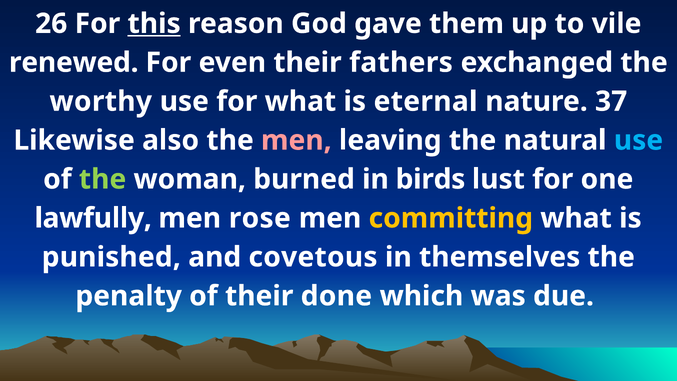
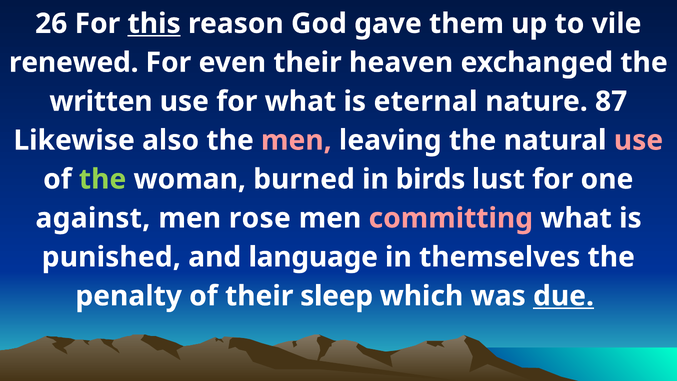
fathers: fathers -> heaven
worthy: worthy -> written
37: 37 -> 87
use at (639, 140) colour: light blue -> pink
lawfully: lawfully -> against
committing colour: yellow -> pink
covetous: covetous -> language
done: done -> sleep
due underline: none -> present
